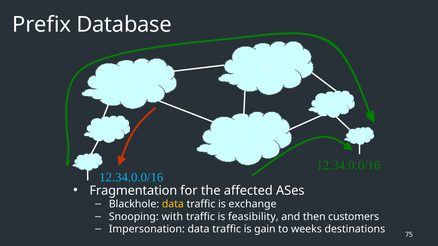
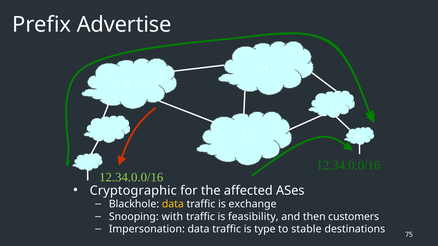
Database: Database -> Advertise
12.34.0.0/16 at (131, 178) colour: light blue -> light green
Fragmentation: Fragmentation -> Cryptographic
gain: gain -> type
weeks: weeks -> stable
